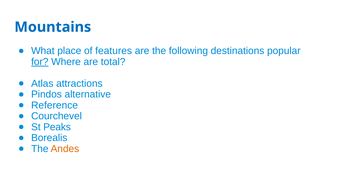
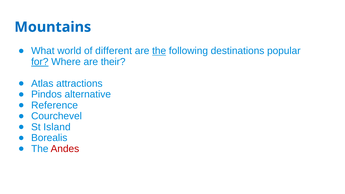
place: place -> world
features: features -> different
the at (159, 51) underline: none -> present
total: total -> their
Peaks: Peaks -> Island
Andes colour: orange -> red
